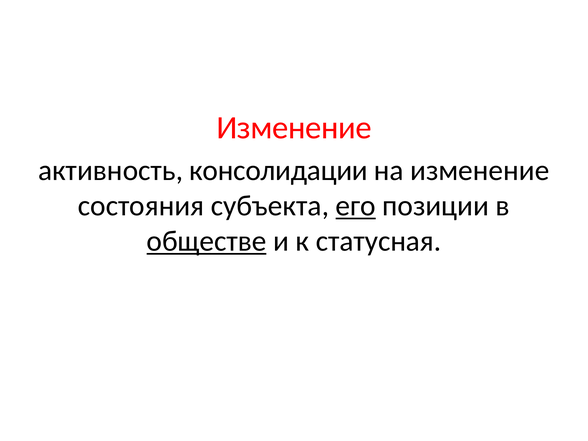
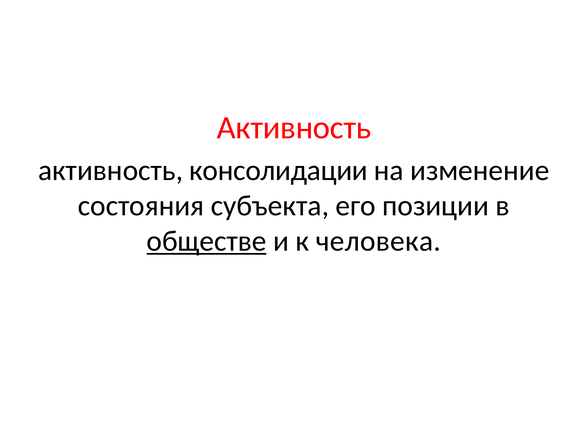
Изменение at (294, 128): Изменение -> Активность
его underline: present -> none
статусная: статусная -> человека
